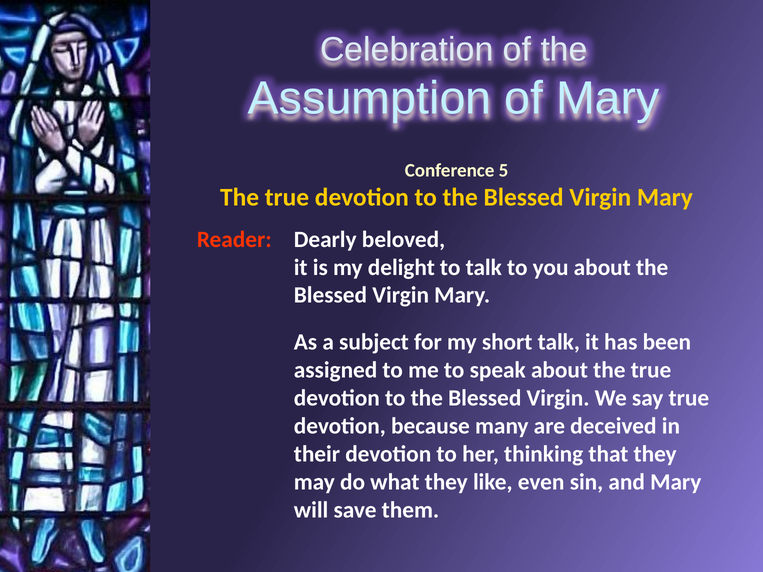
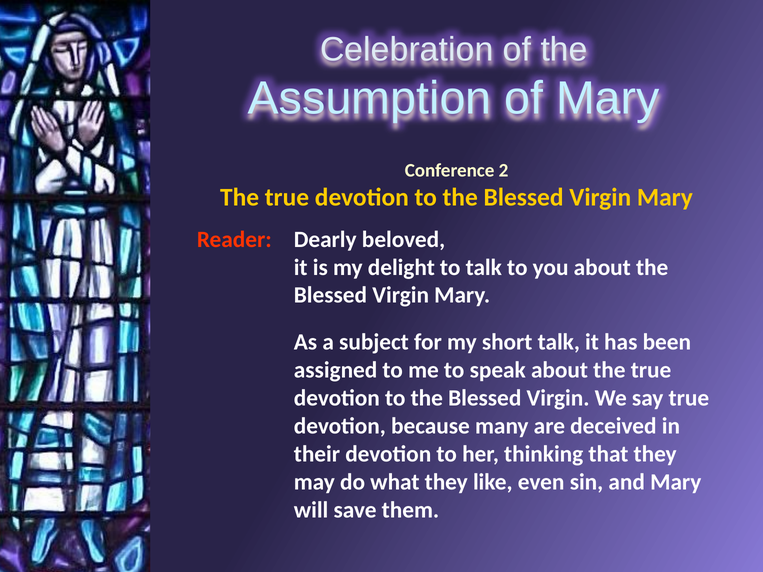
5: 5 -> 2
